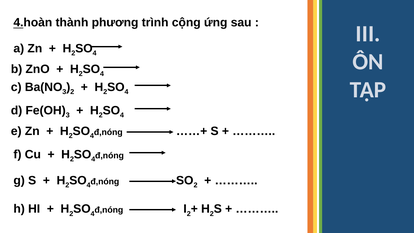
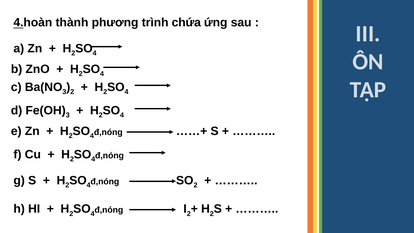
cộng: cộng -> chứa
